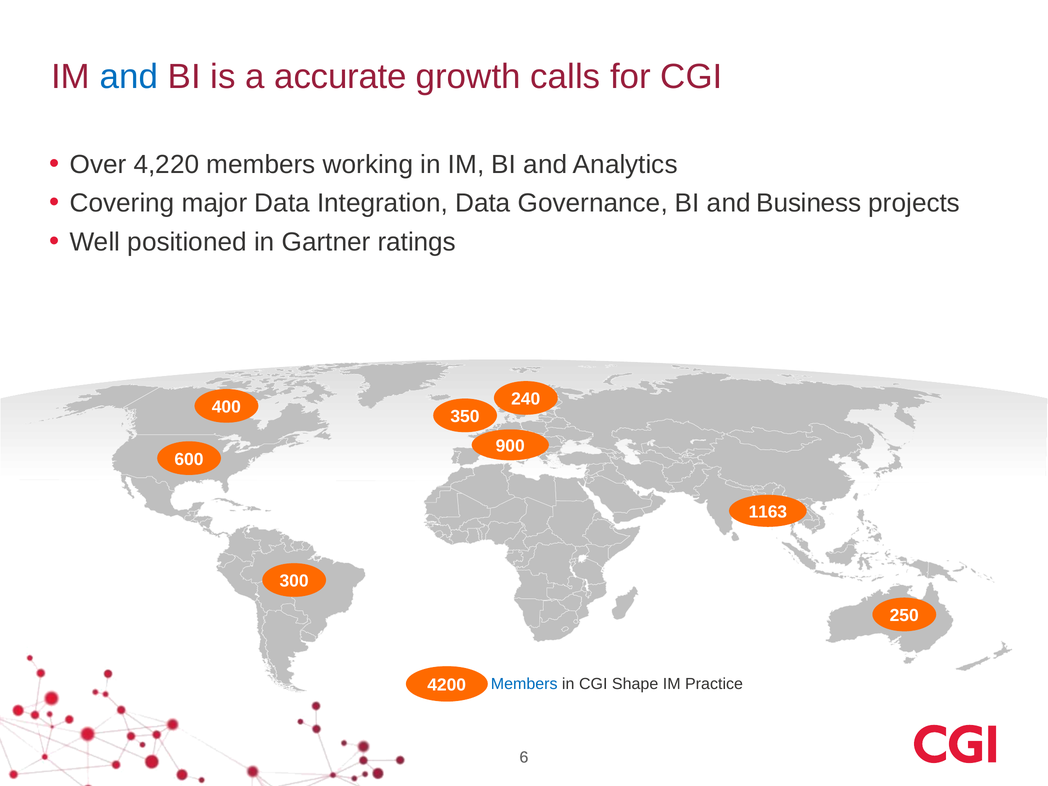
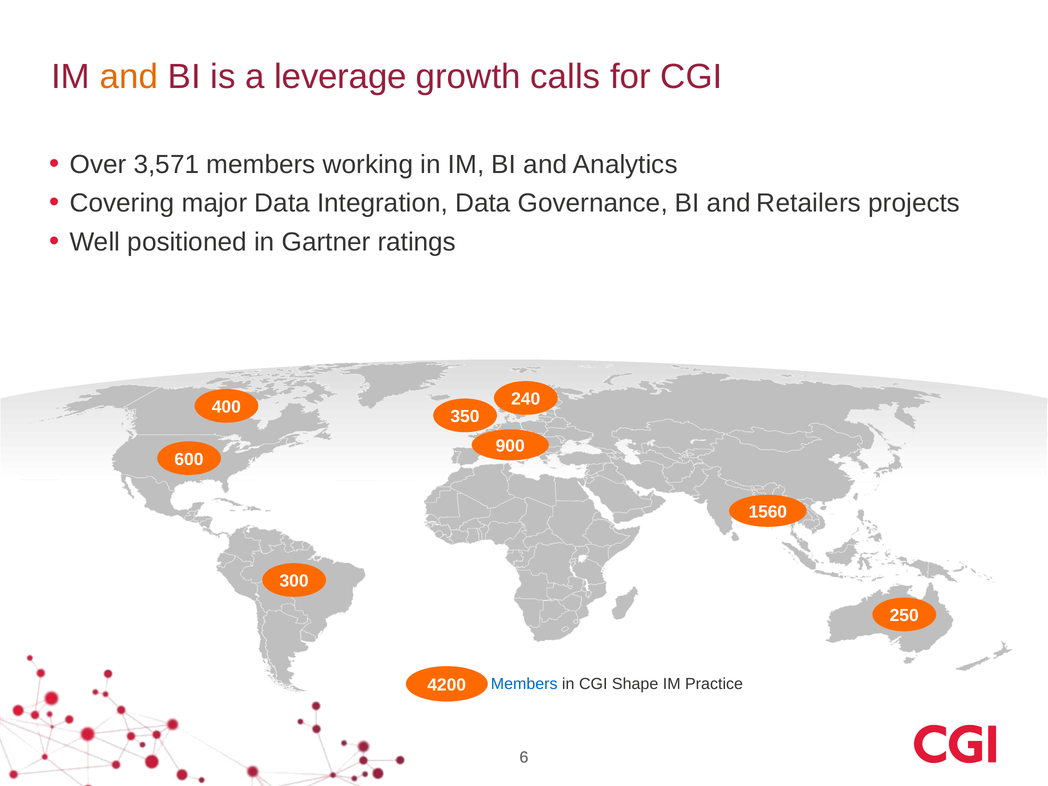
and at (129, 76) colour: blue -> orange
accurate: accurate -> leverage
4,220: 4,220 -> 3,571
Business: Business -> Retailers
1163: 1163 -> 1560
